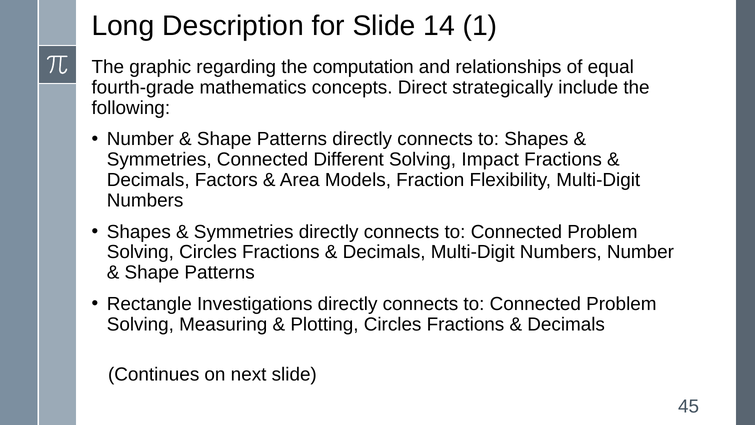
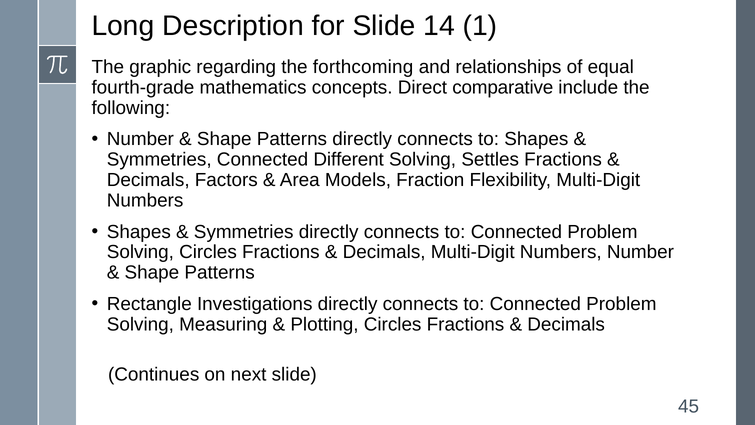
computation: computation -> forthcoming
strategically: strategically -> comparative
Impact: Impact -> Settles
